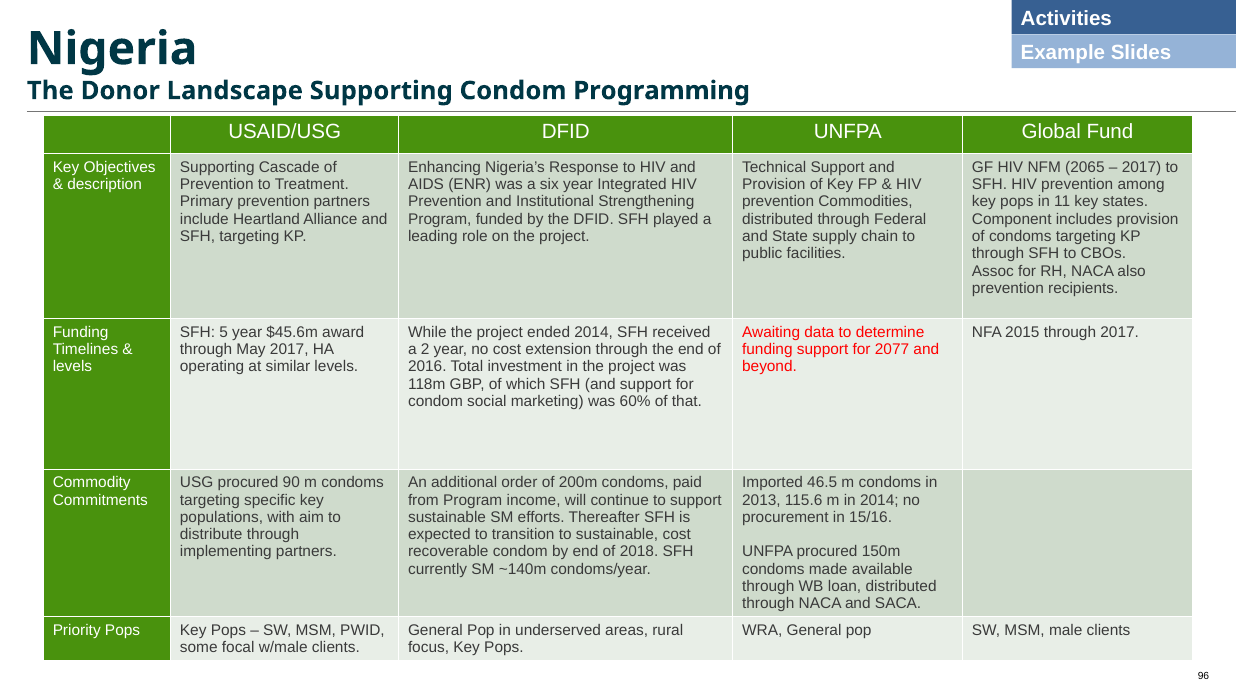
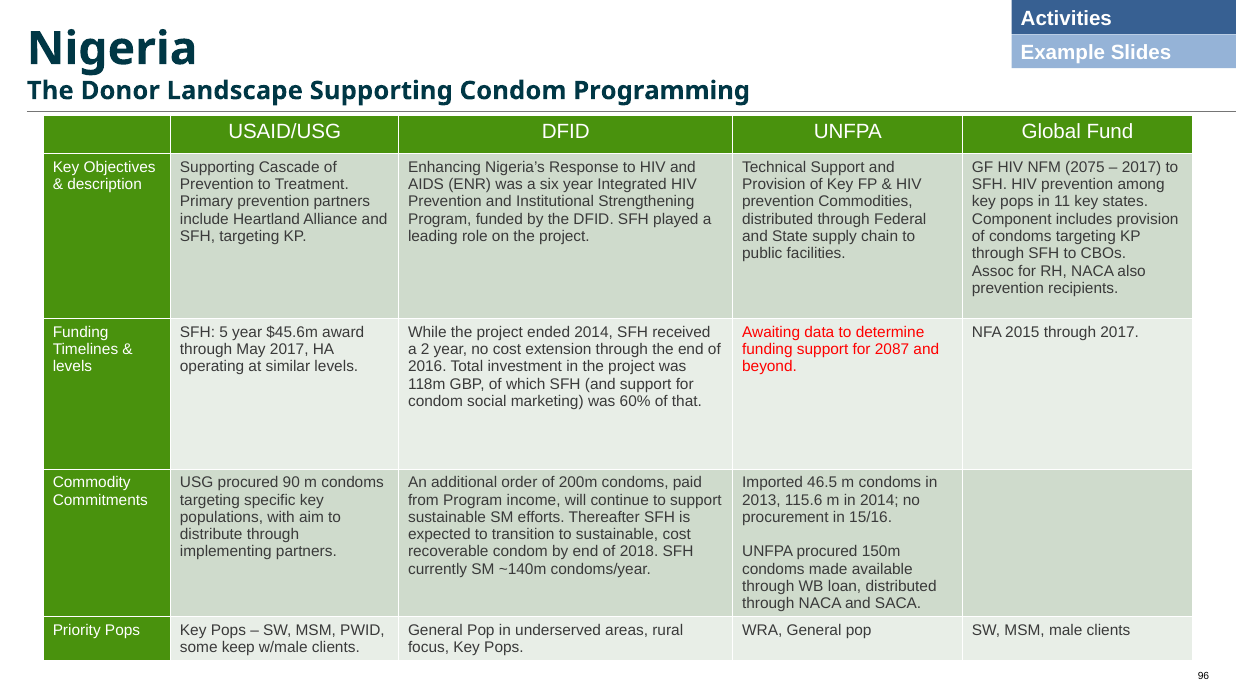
2065: 2065 -> 2075
2077: 2077 -> 2087
focal: focal -> keep
